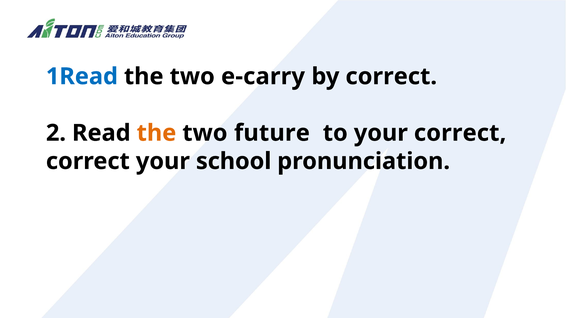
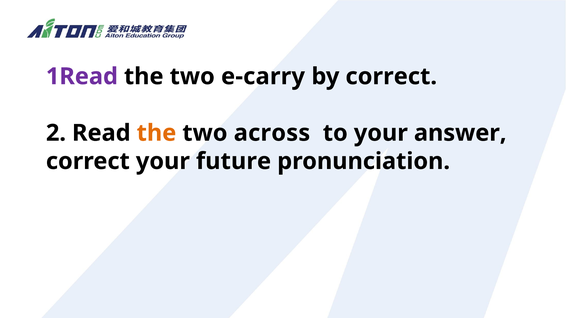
1Read colour: blue -> purple
future: future -> across
your correct: correct -> answer
school: school -> future
